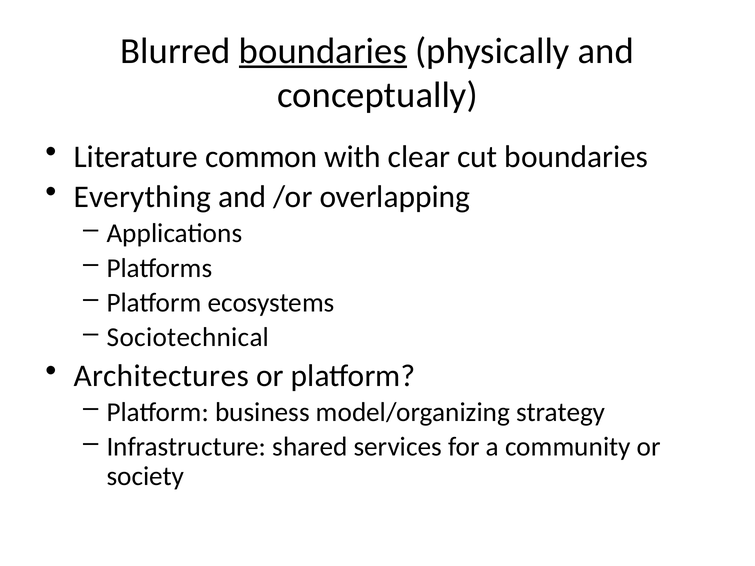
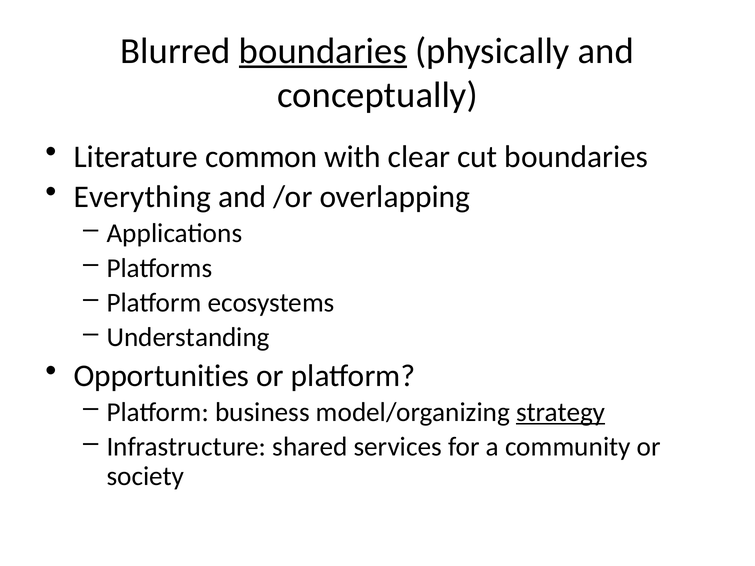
Sociotechnical: Sociotechnical -> Understanding
Architectures: Architectures -> Opportunities
strategy underline: none -> present
